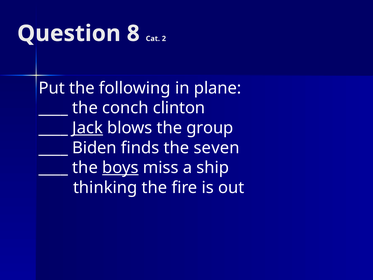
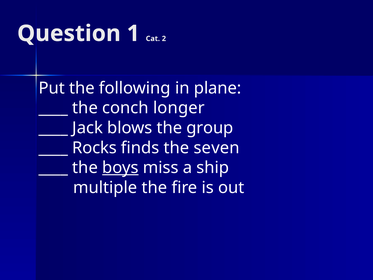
8: 8 -> 1
clinton: clinton -> longer
Jack underline: present -> none
Biden: Biden -> Rocks
thinking: thinking -> multiple
